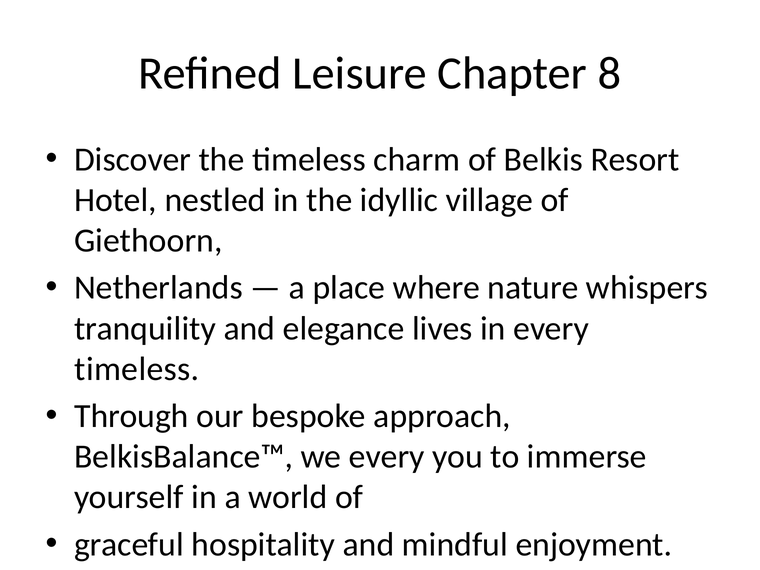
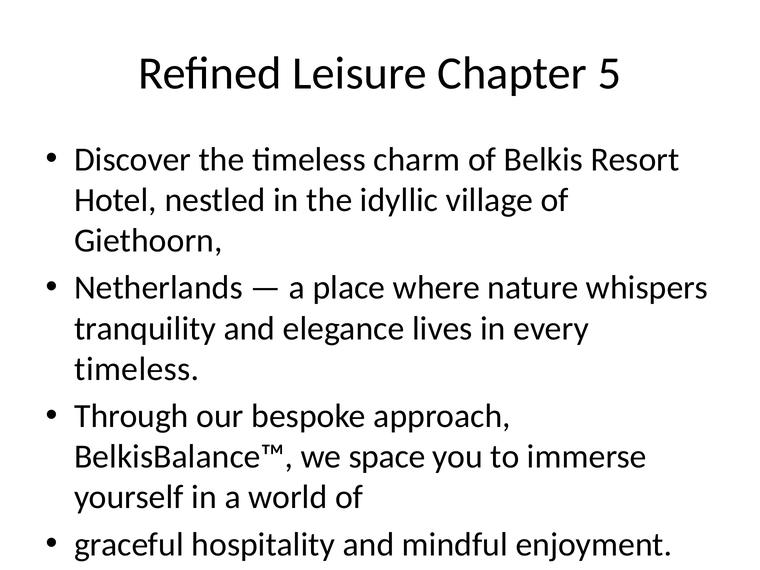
8: 8 -> 5
we every: every -> space
